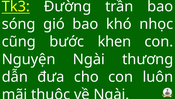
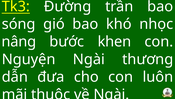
cũng: cũng -> nâng
